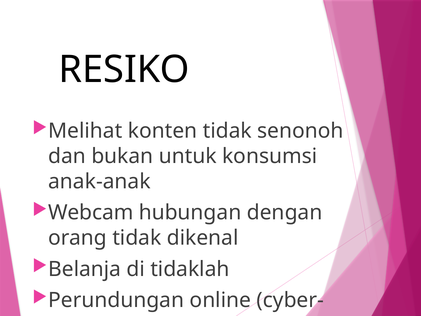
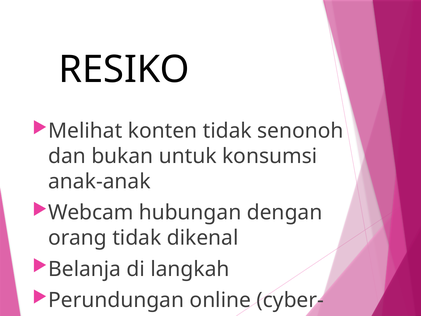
tidaklah: tidaklah -> langkah
